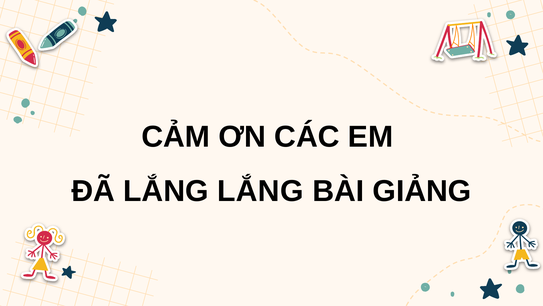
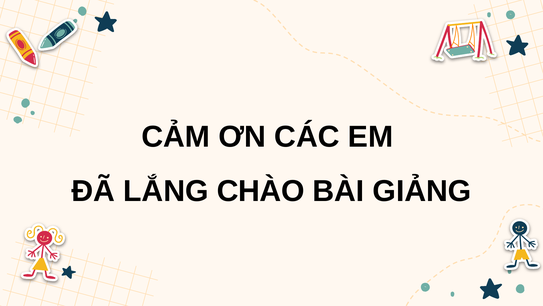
LẮNG LẮNG: LẮNG -> CHÀO
